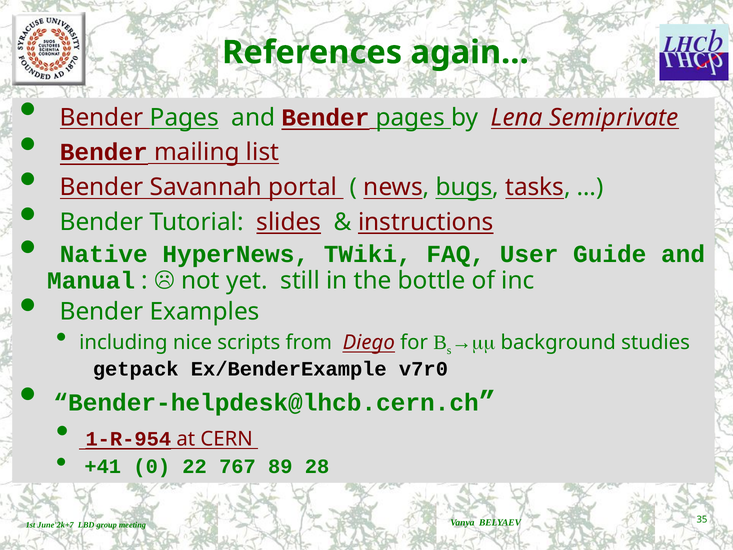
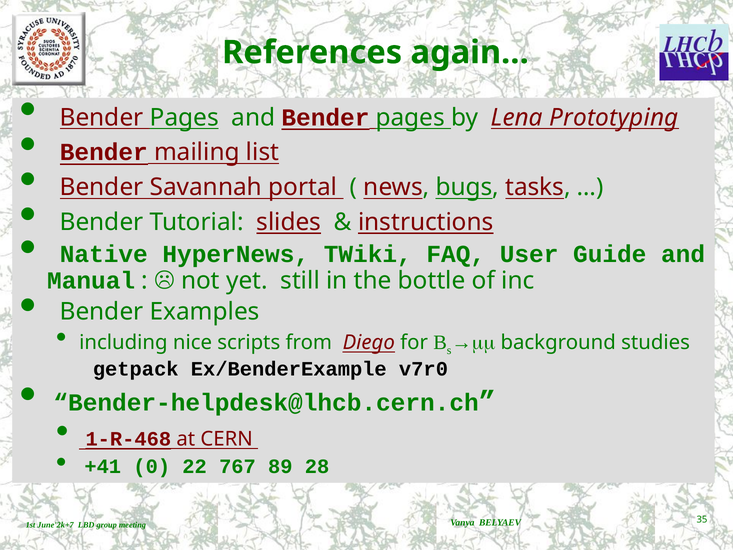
Semiprivate: Semiprivate -> Prototyping
1-R-954: 1-R-954 -> 1-R-468
